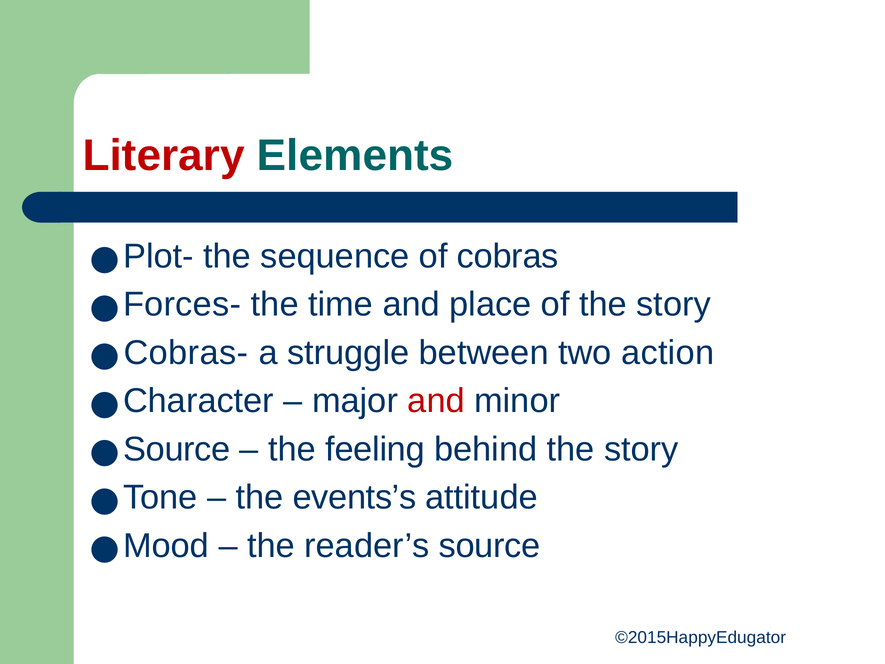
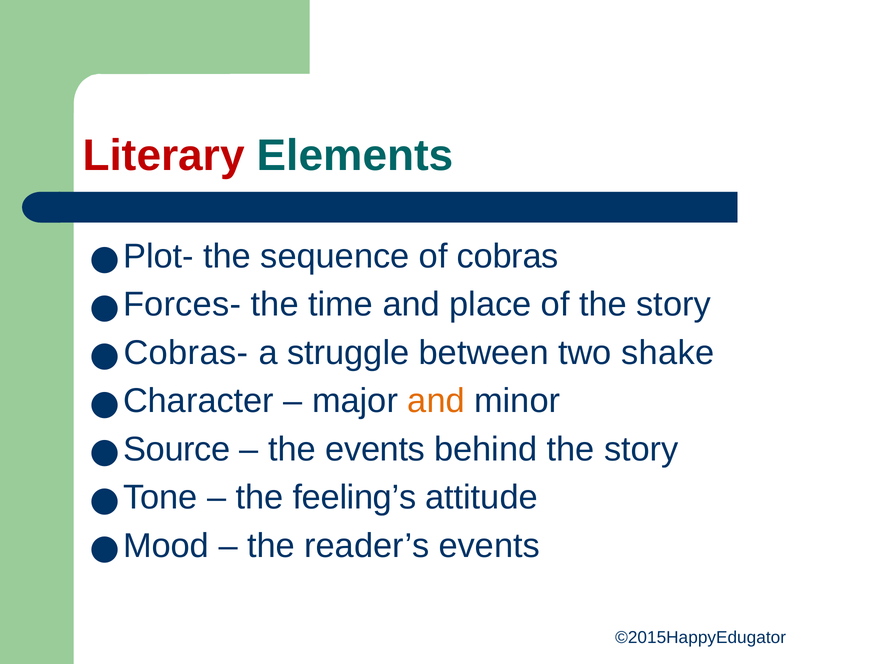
action: action -> shake
and at (436, 401) colour: red -> orange
the feeling: feeling -> events
events’s: events’s -> feeling’s
reader’s source: source -> events
